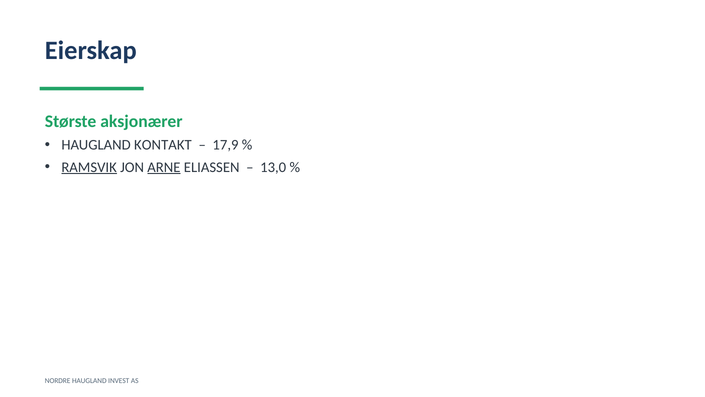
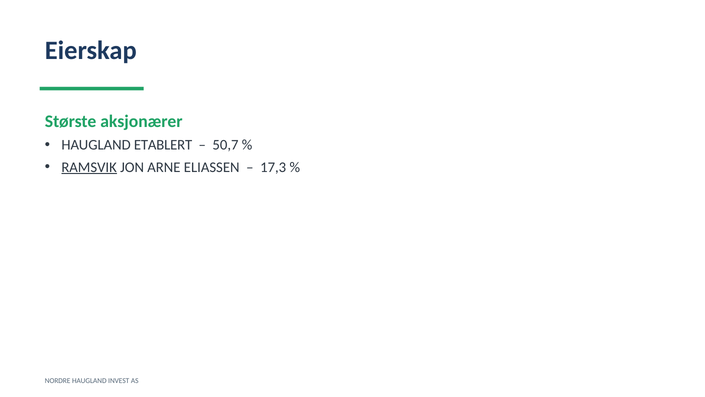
KONTAKT: KONTAKT -> ETABLERT
17,9: 17,9 -> 50,7
ARNE underline: present -> none
13,0: 13,0 -> 17,3
